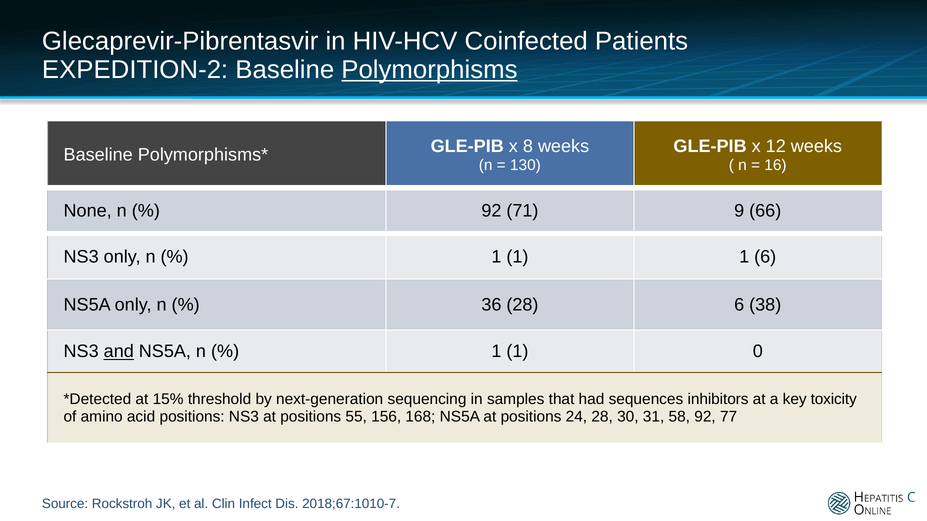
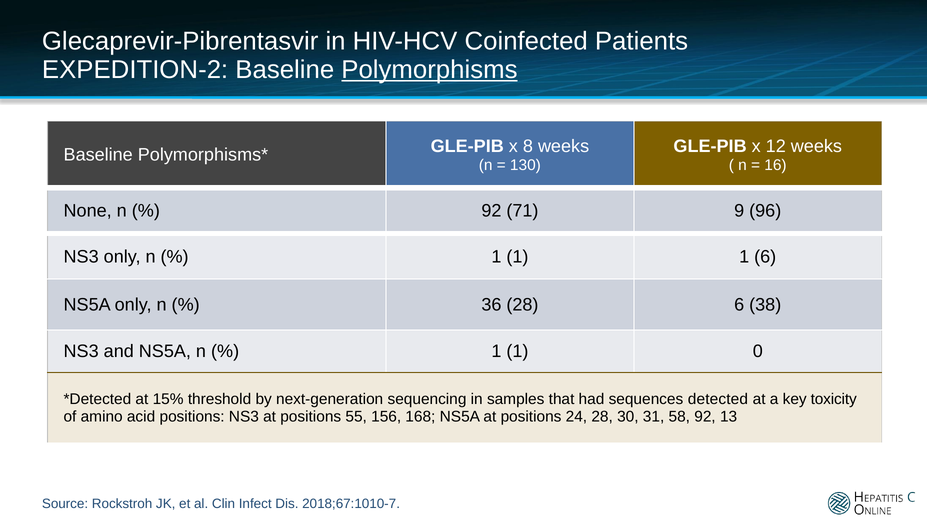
66: 66 -> 96
and underline: present -> none
inhibitors: inhibitors -> detected
77: 77 -> 13
